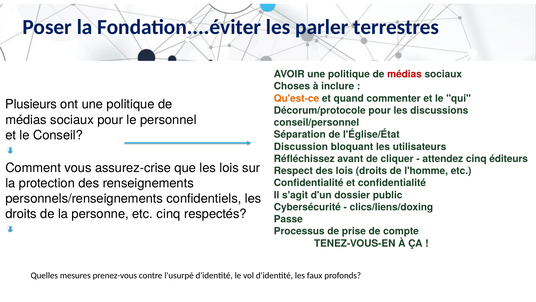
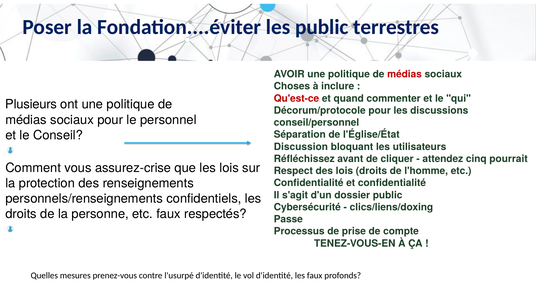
les parler: parler -> public
Qu'est-ce colour: orange -> red
éditeurs: éditeurs -> pourrait
etc cinq: cinq -> faux
